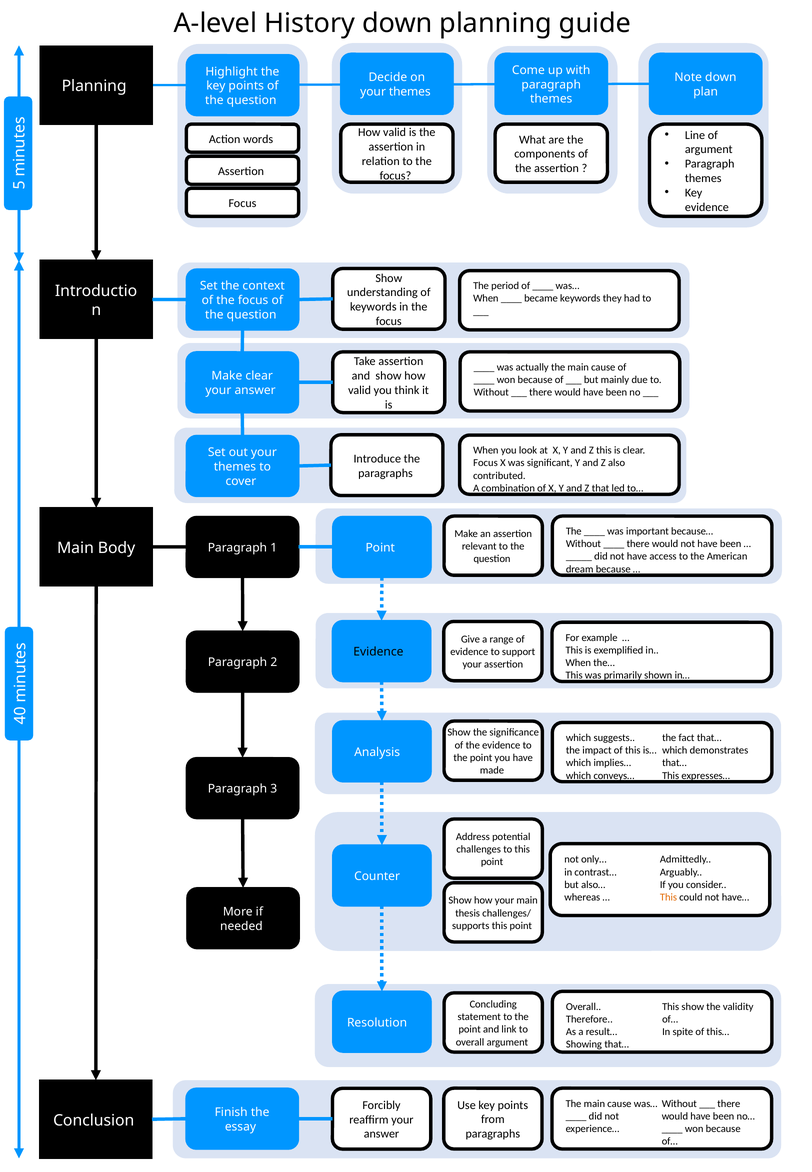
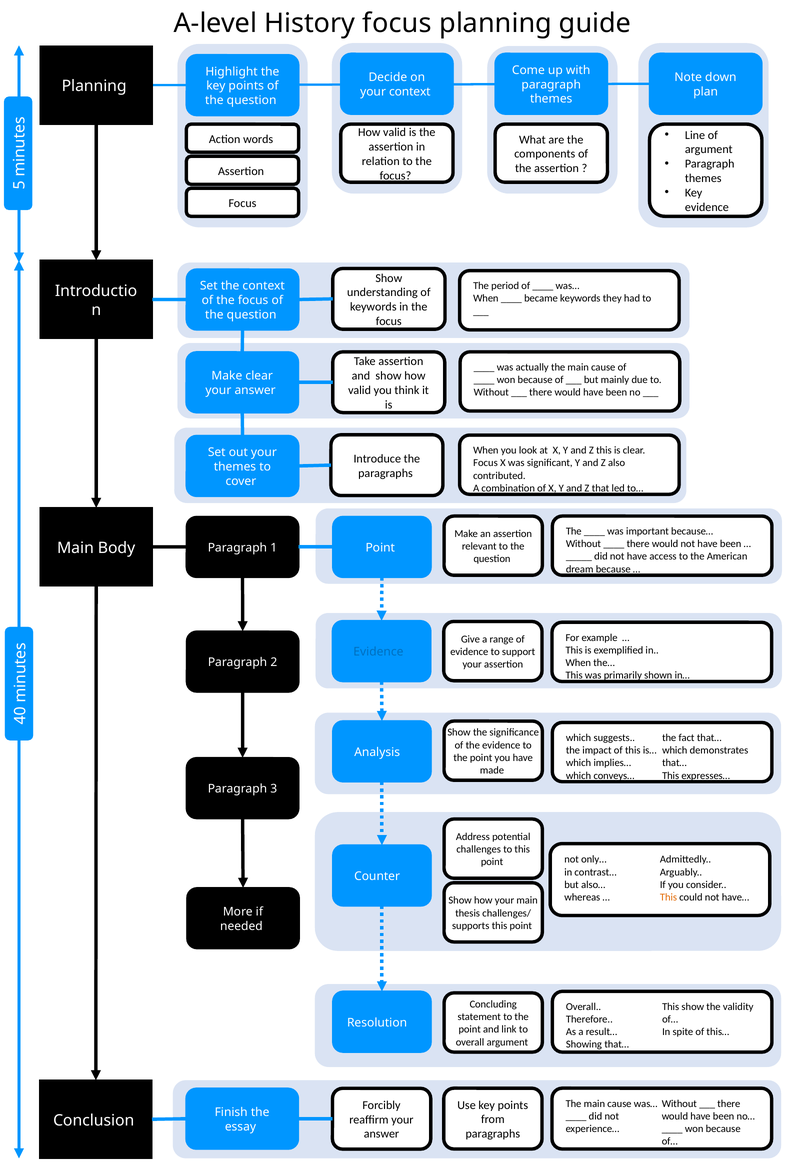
History down: down -> focus
themes at (410, 92): themes -> context
Evidence at (378, 652) colour: black -> blue
